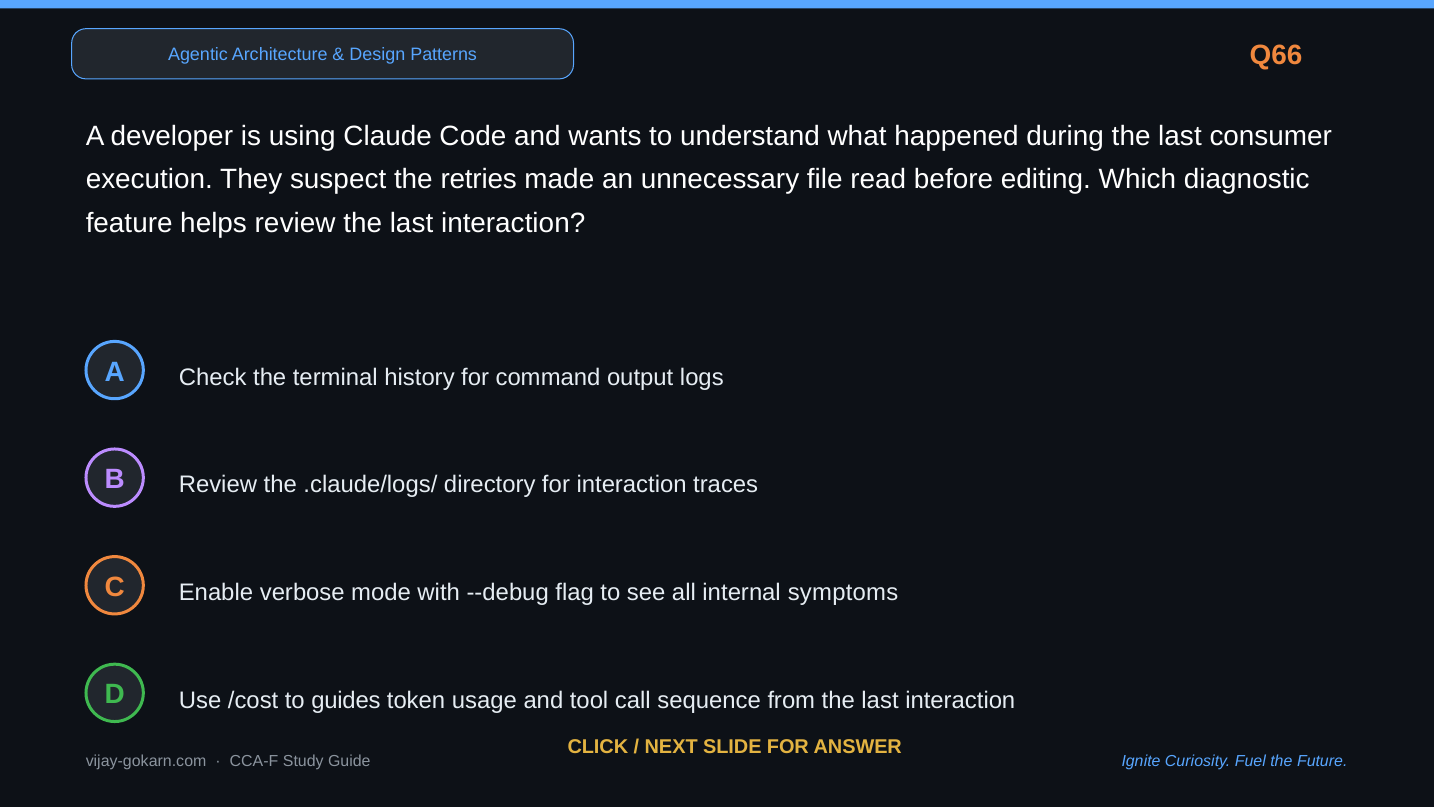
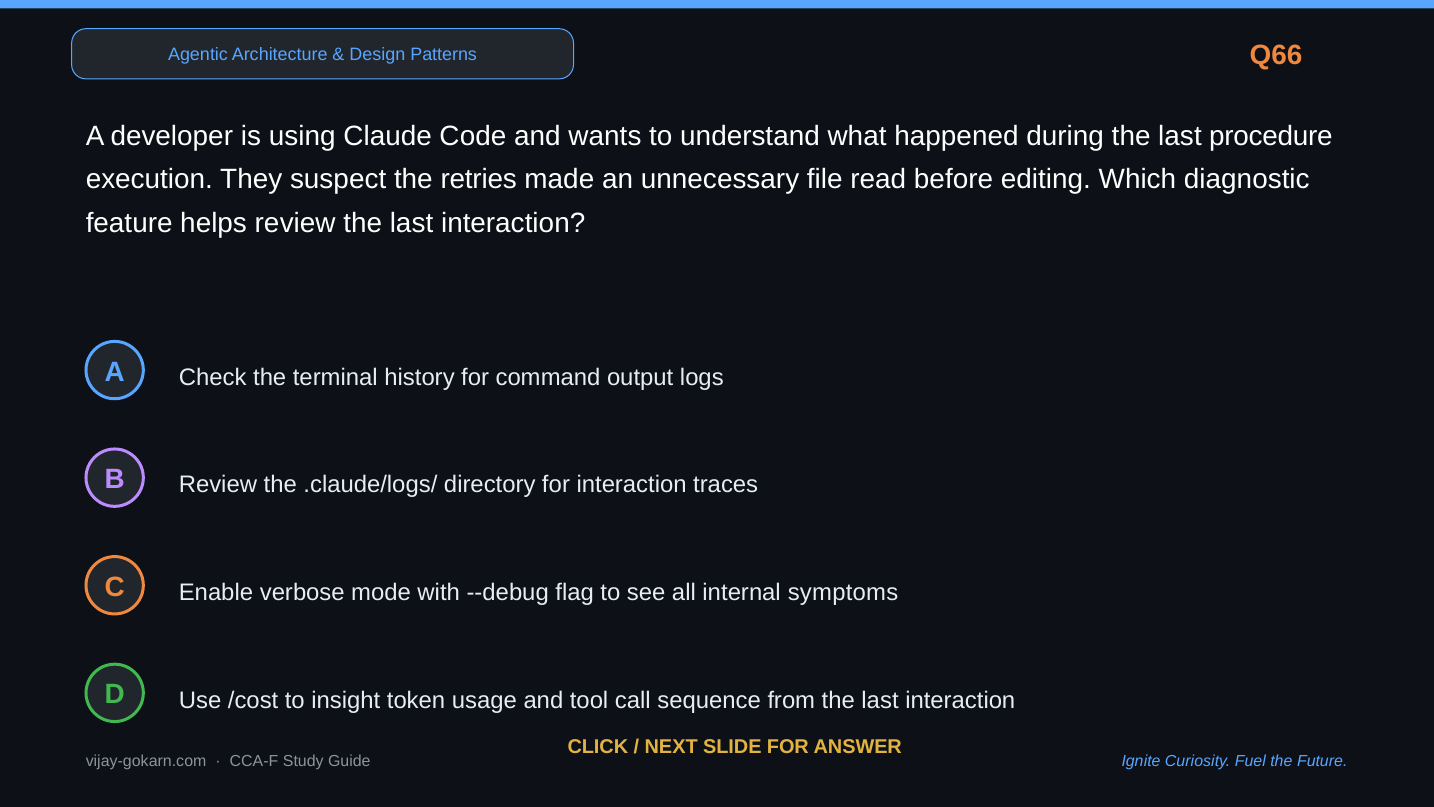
consumer: consumer -> procedure
guides: guides -> insight
